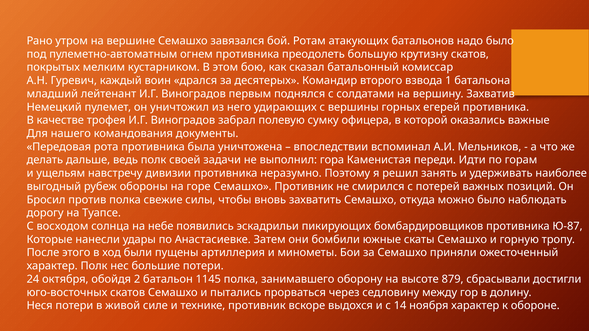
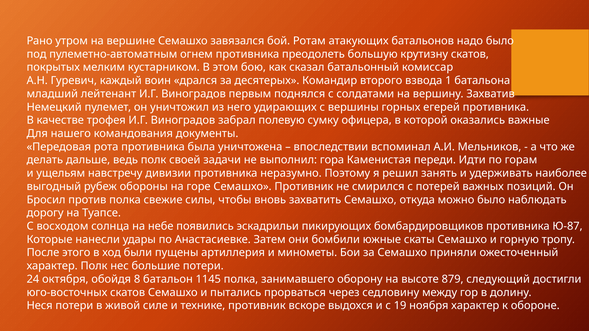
2: 2 -> 8
сбрасывали: сбрасывали -> следующий
14: 14 -> 19
